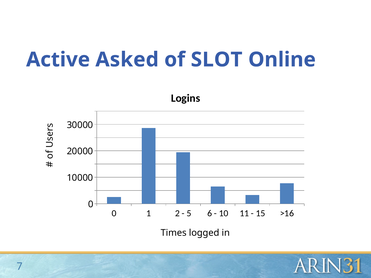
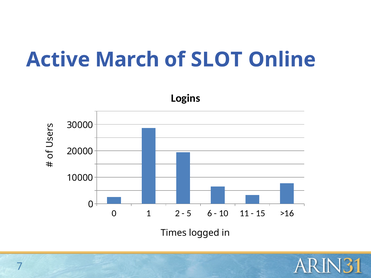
Asked: Asked -> March
